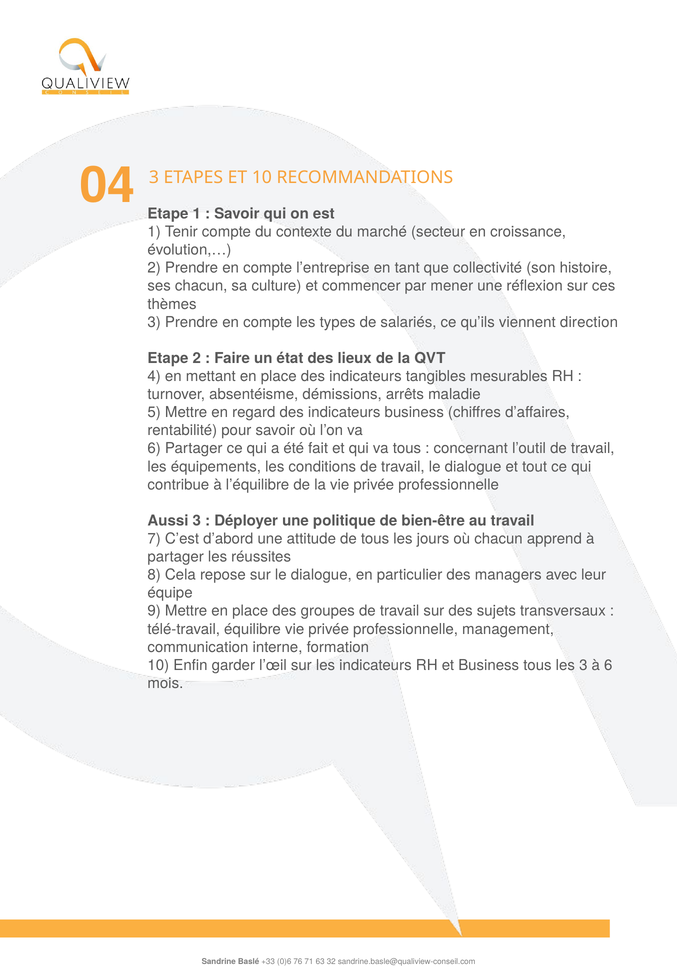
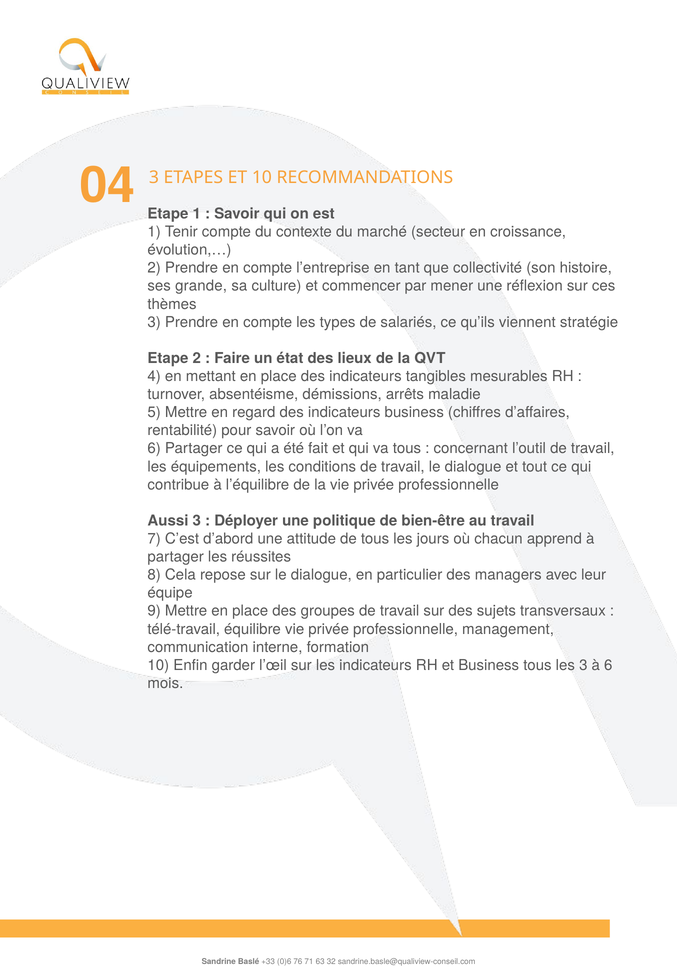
ses chacun: chacun -> grande
direction: direction -> stratégie
